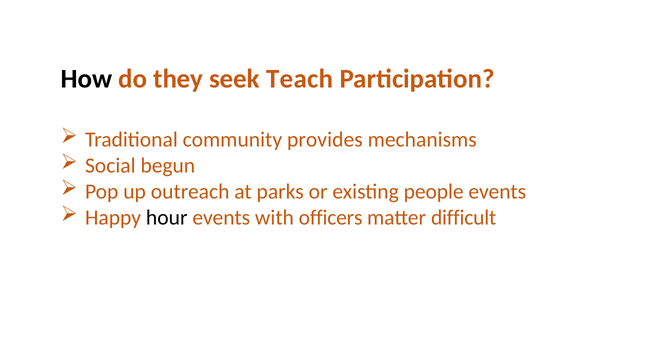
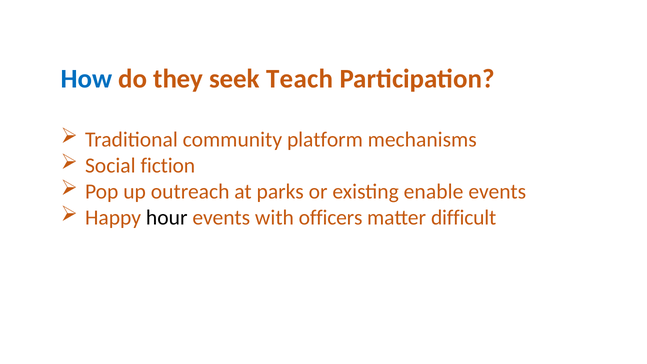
How colour: black -> blue
provides: provides -> platform
begun: begun -> fiction
people: people -> enable
